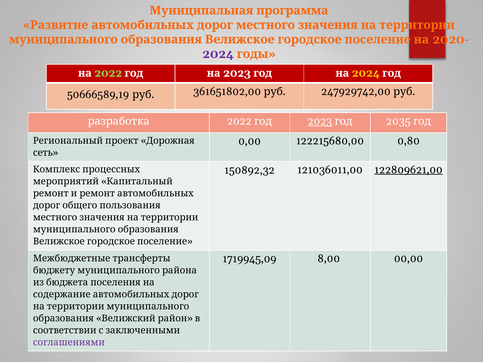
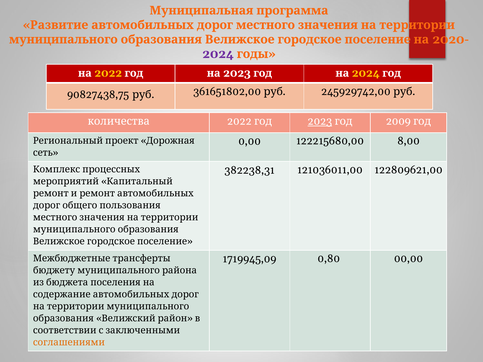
2022 at (108, 73) colour: light green -> yellow
247929742,00: 247929742,00 -> 245929742,00
50666589,19: 50666589,19 -> 90827438,75
разработка: разработка -> количества
2035: 2035 -> 2009
0,80: 0,80 -> 8,00
150892,32: 150892,32 -> 382238,31
122809621,00 underline: present -> none
8,00: 8,00 -> 0,80
соглашениями colour: purple -> orange
